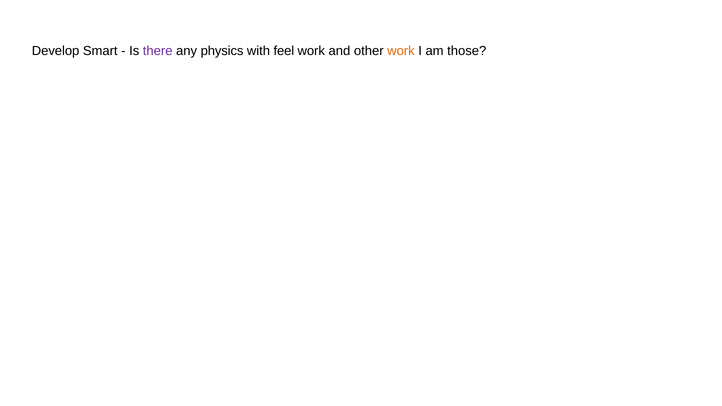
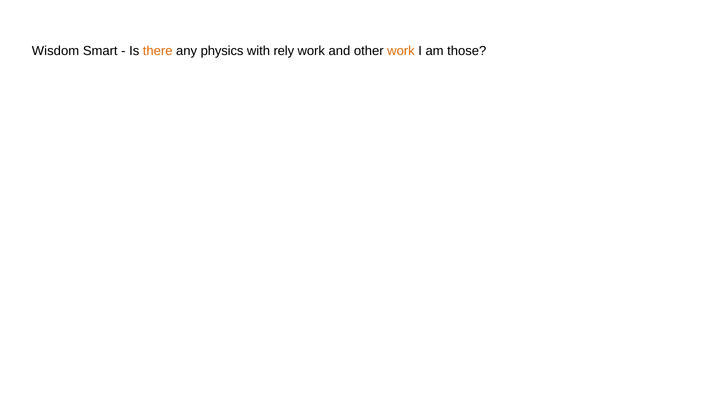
Develop: Develop -> Wisdom
there colour: purple -> orange
feel: feel -> rely
